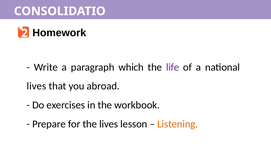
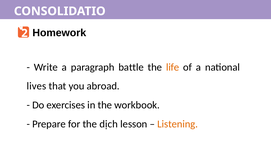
which: which -> battle
life colour: purple -> orange
the lives: lives -> dịch
